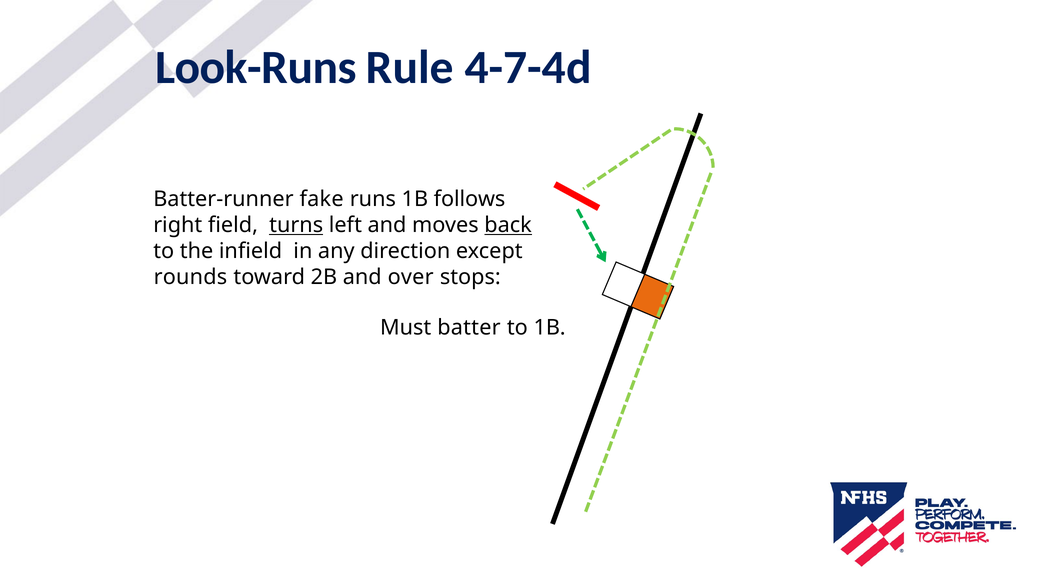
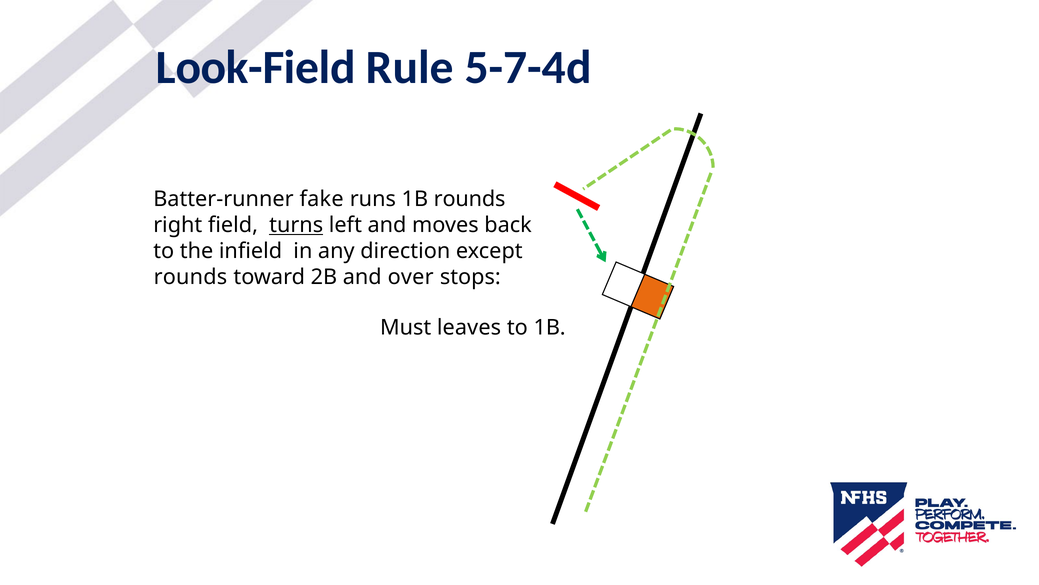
Look-Runs: Look-Runs -> Look-Field
4-7-4d: 4-7-4d -> 5-7-4d
1B follows: follows -> rounds
back underline: present -> none
batter: batter -> leaves
